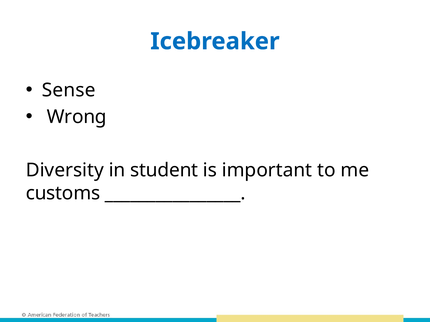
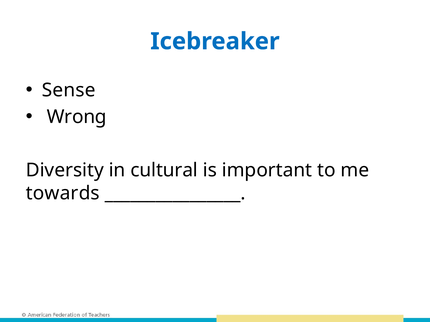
student: student -> cultural
customs: customs -> towards
